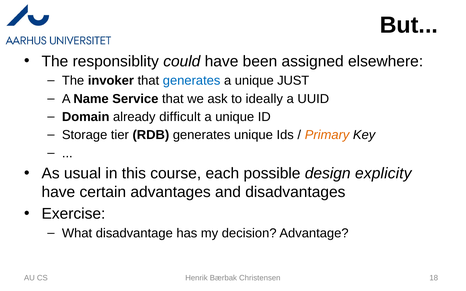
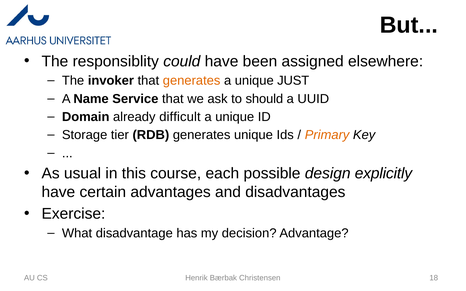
generates at (192, 81) colour: blue -> orange
ideally: ideally -> should
explicity: explicity -> explicitly
